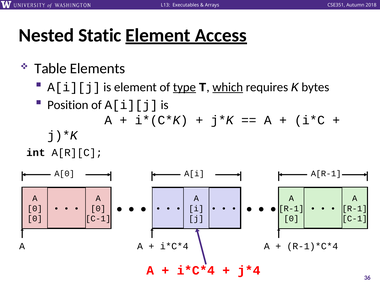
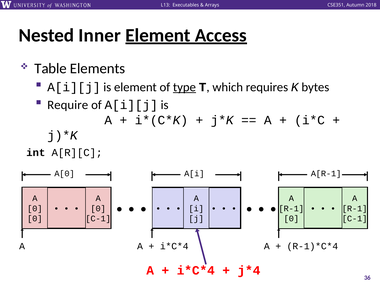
Static: Static -> Inner
which underline: present -> none
Position: Position -> Require
